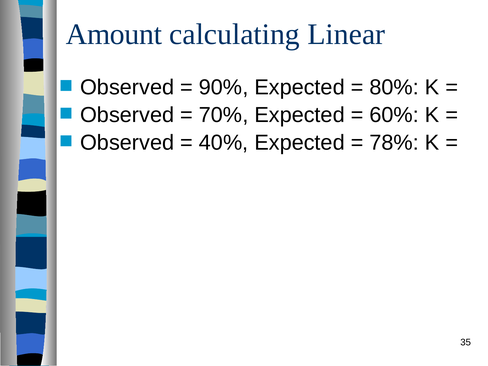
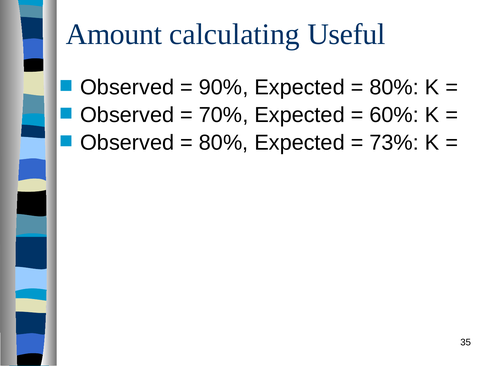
Linear: Linear -> Useful
40% at (224, 143): 40% -> 80%
78%: 78% -> 73%
